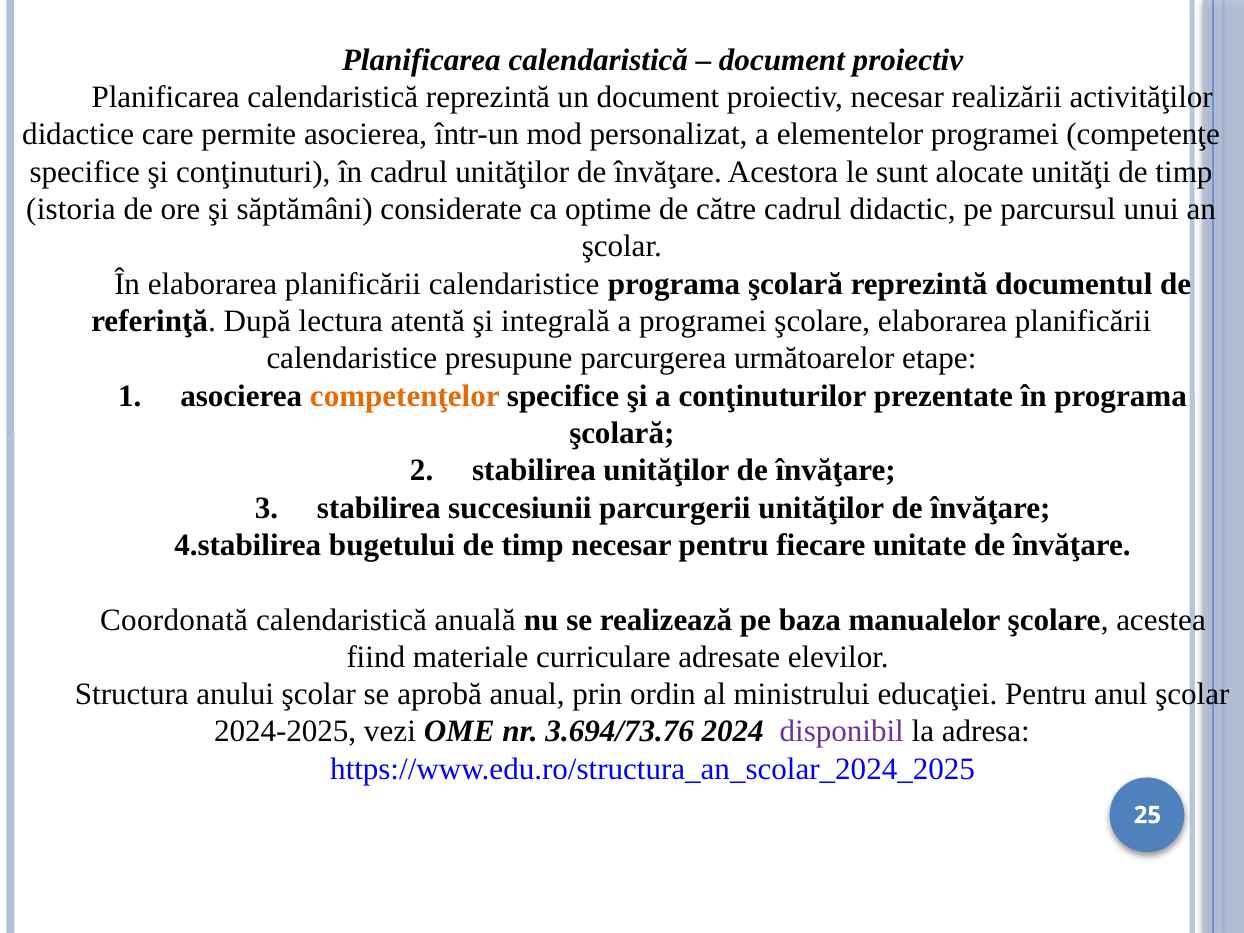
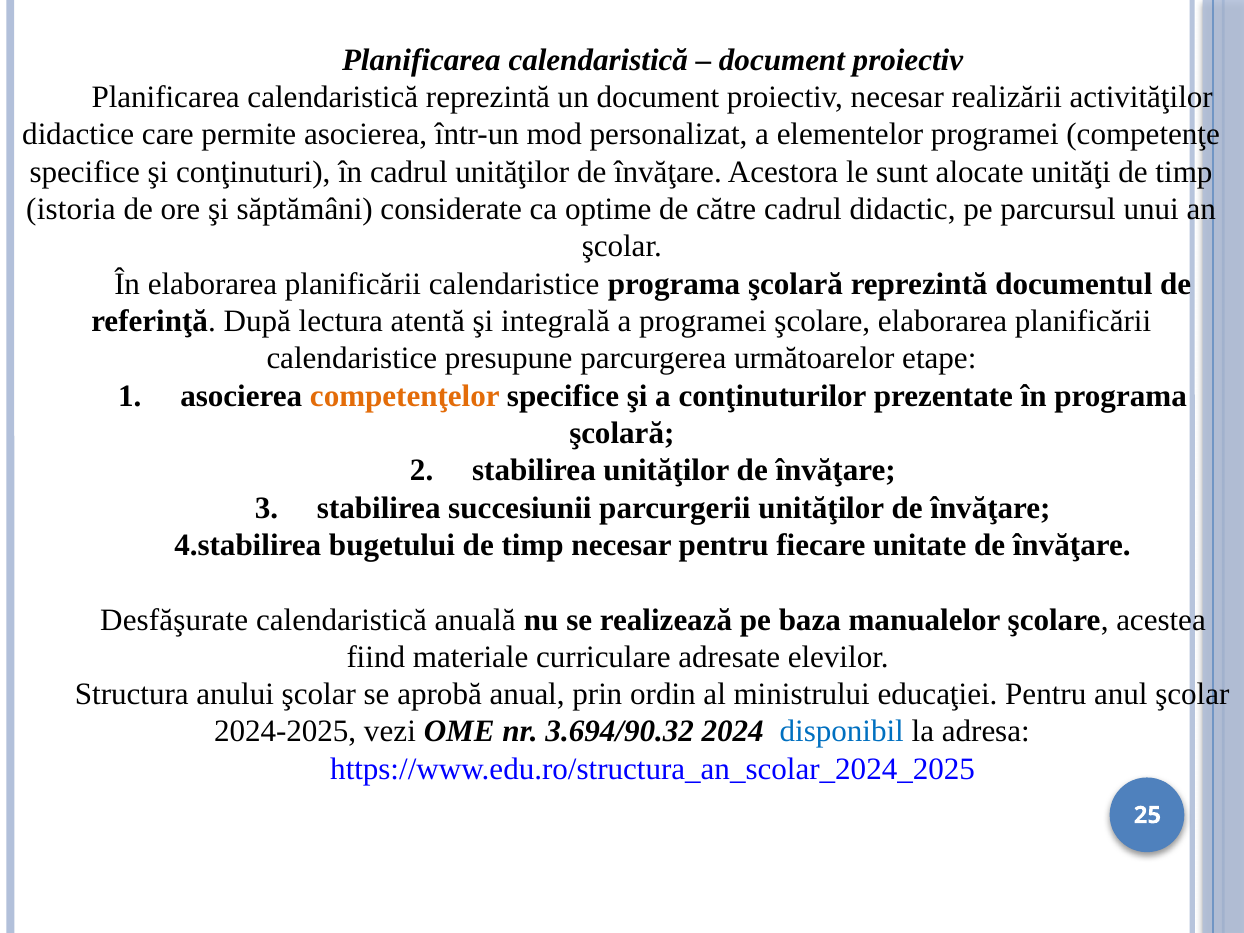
Coordonată: Coordonată -> Desfăşurate
3.694/73.76: 3.694/73.76 -> 3.694/90.32
disponibil colour: purple -> blue
